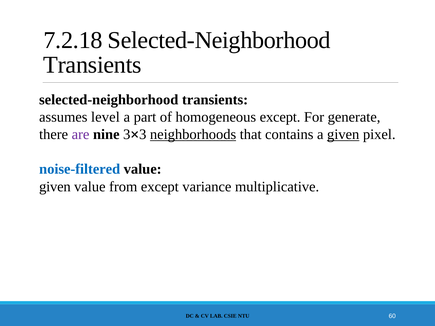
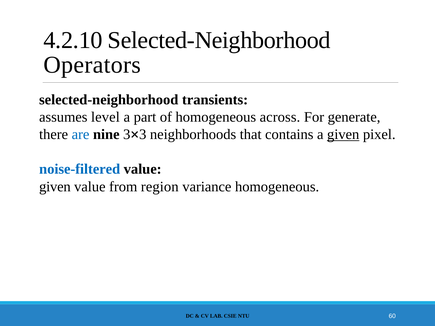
7.2.18: 7.2.18 -> 4.2.10
Transients at (92, 65): Transients -> Operators
homogeneous except: except -> across
are colour: purple -> blue
neighborhoods underline: present -> none
from except: except -> region
variance multiplicative: multiplicative -> homogeneous
